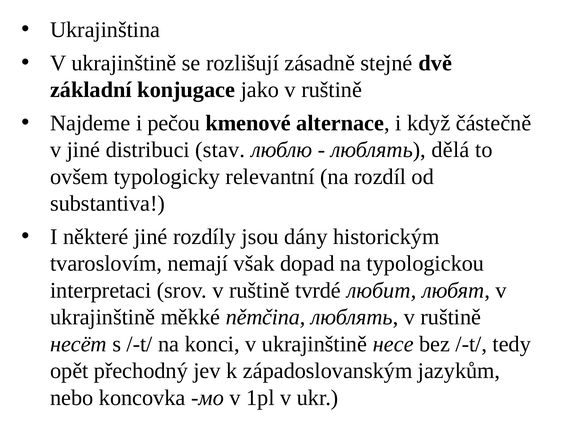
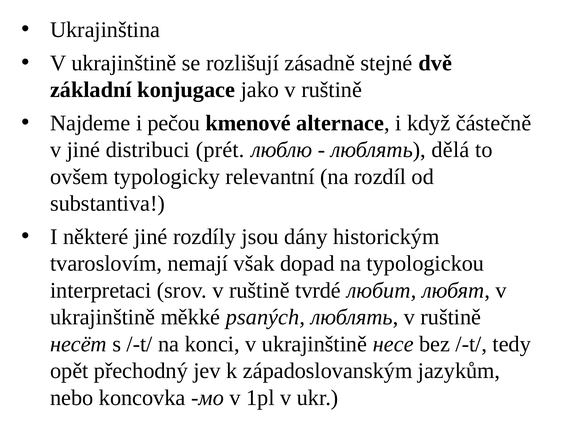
stav: stav -> prét
němčina: němčina -> psaných
